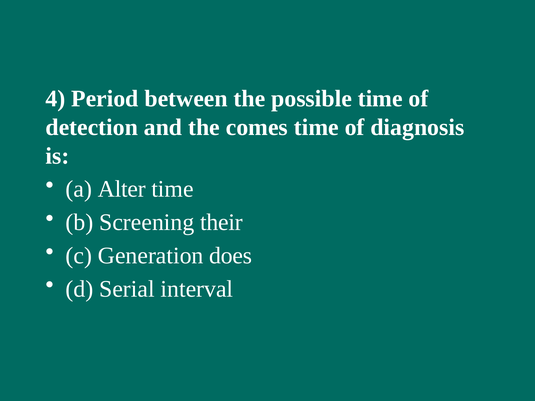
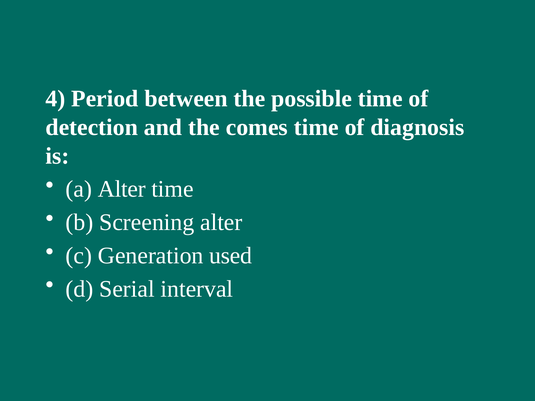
Screening their: their -> alter
does: does -> used
